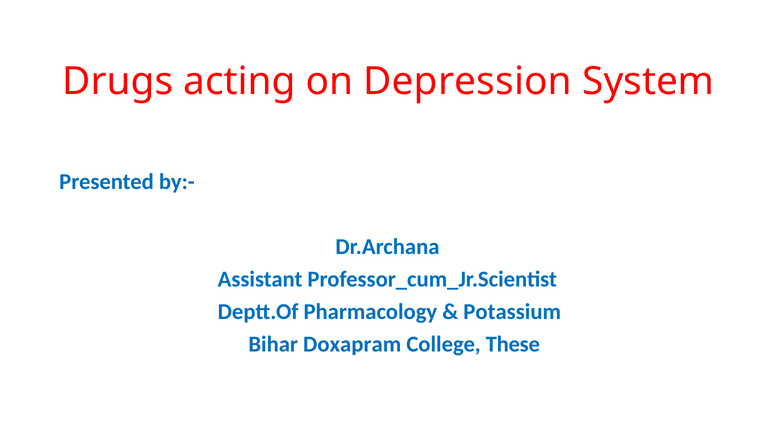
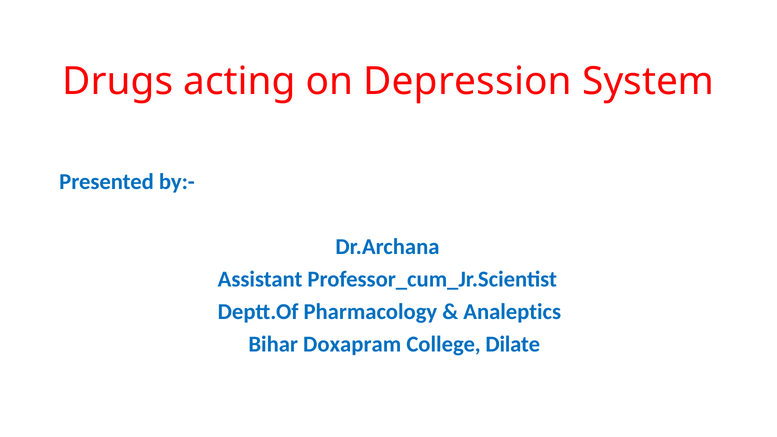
Potassium: Potassium -> Analeptics
These: These -> Dilate
